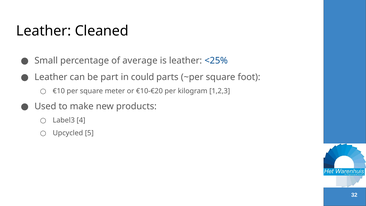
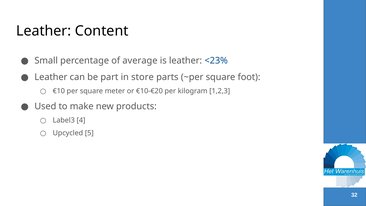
Cleaned: Cleaned -> Content
<25%: <25% -> <23%
could: could -> store
